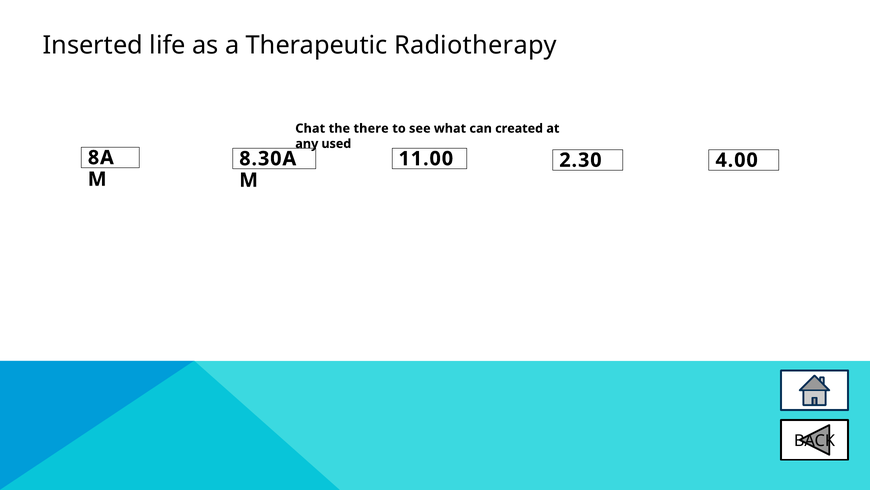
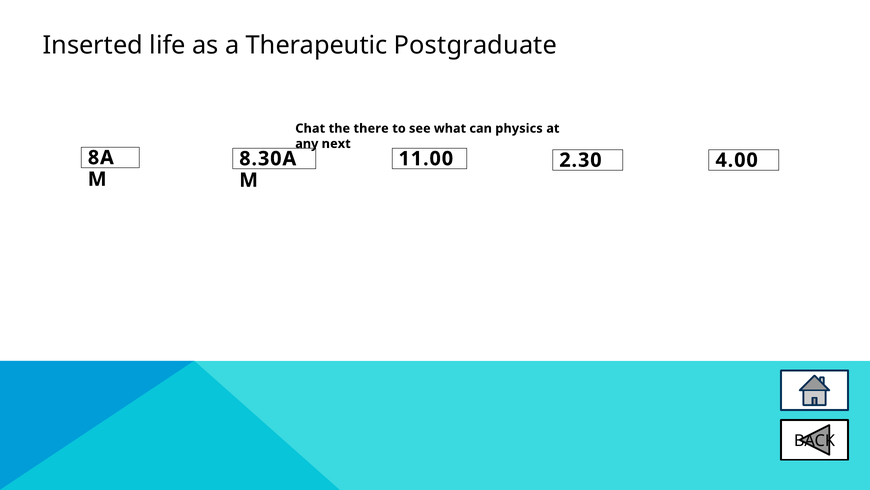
Radiotherapy: Radiotherapy -> Postgraduate
created: created -> physics
used: used -> next
